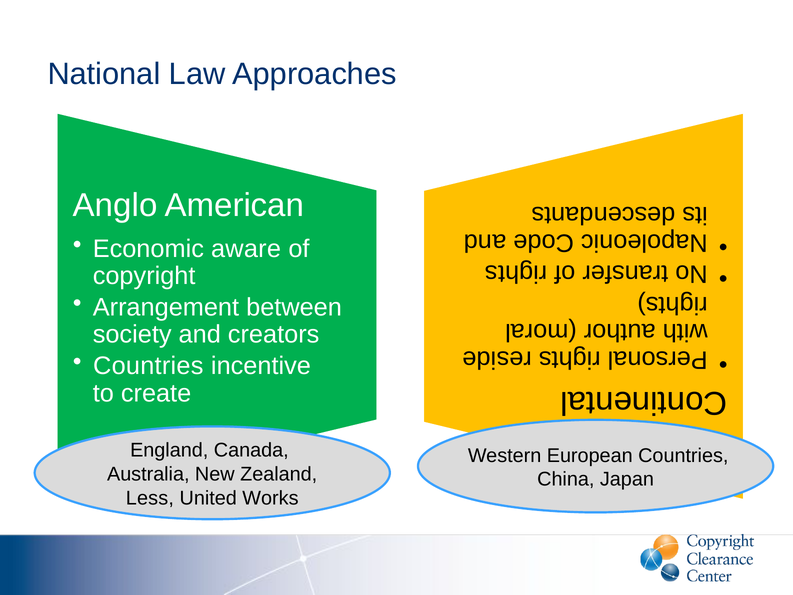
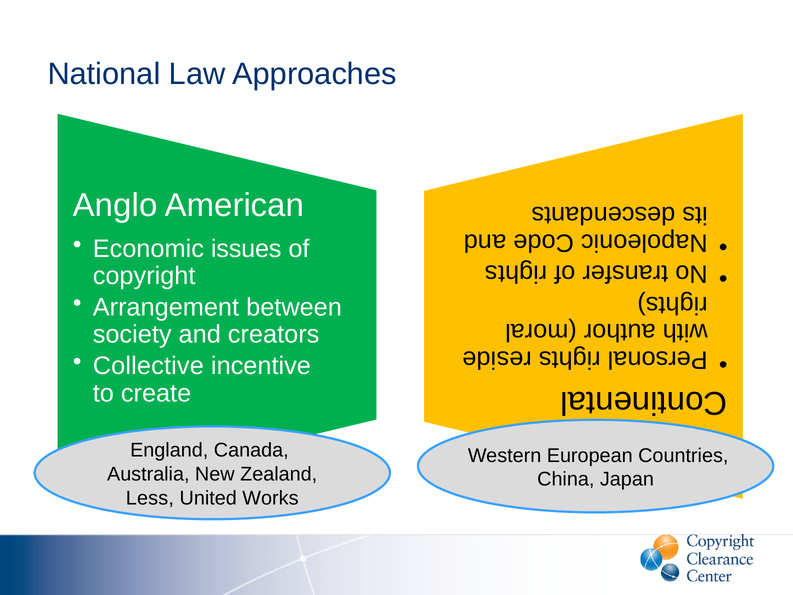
aware: aware -> issues
Countries at (148, 366): Countries -> Collective
